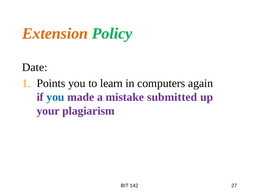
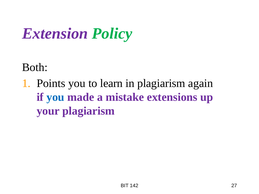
Extension colour: orange -> purple
Date: Date -> Both
in computers: computers -> plagiarism
submitted: submitted -> extensions
